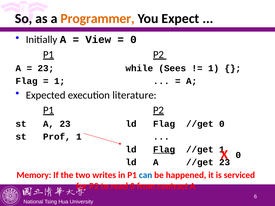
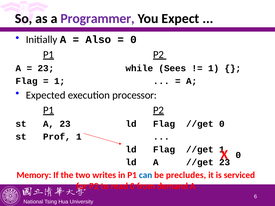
Programmer colour: orange -> purple
View: View -> Also
literature: literature -> processor
Flag at (164, 150) underline: present -> none
happened: happened -> precludes
contract: contract -> demand
